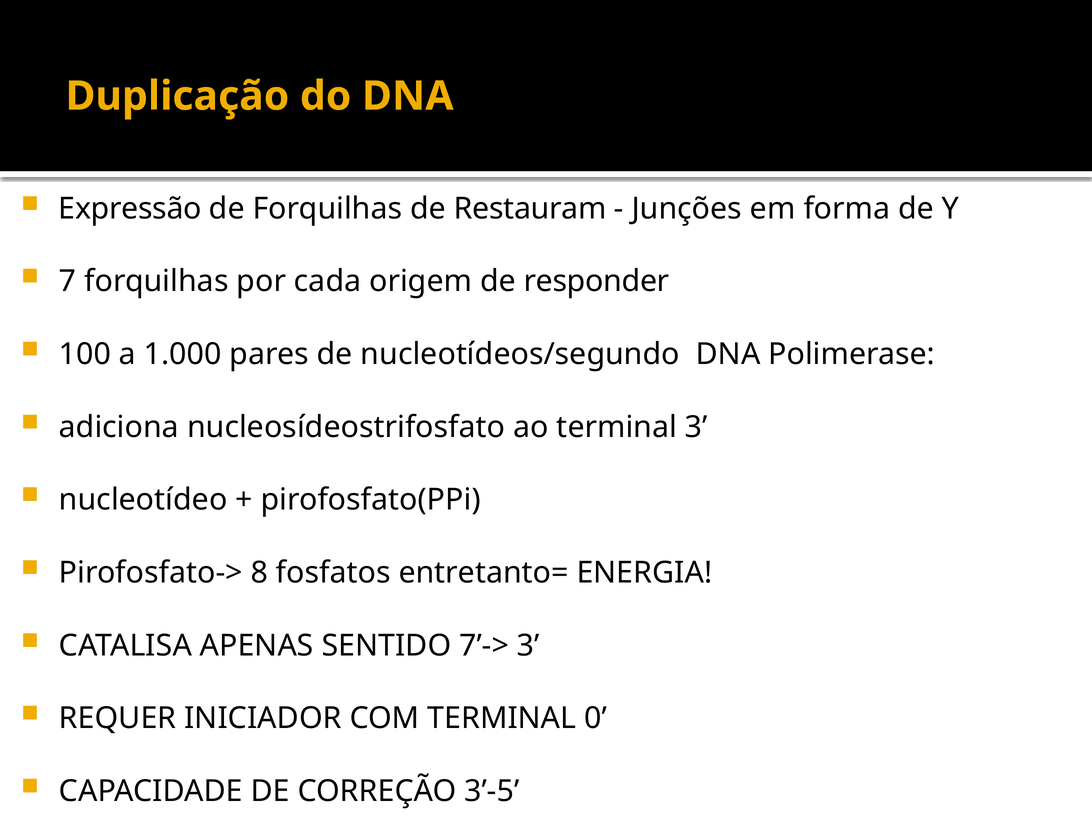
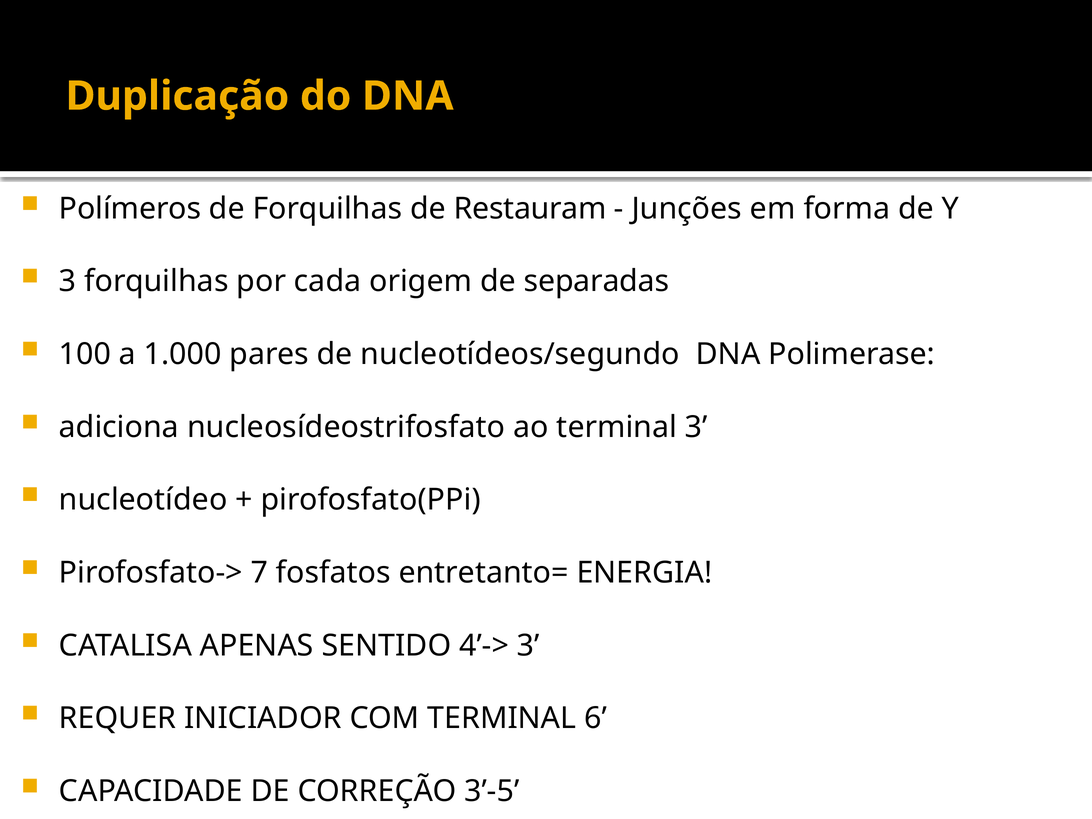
Expressão: Expressão -> Polímeros
7 at (68, 281): 7 -> 3
responder: responder -> separadas
8: 8 -> 7
7’->: 7’-> -> 4’->
0: 0 -> 6
